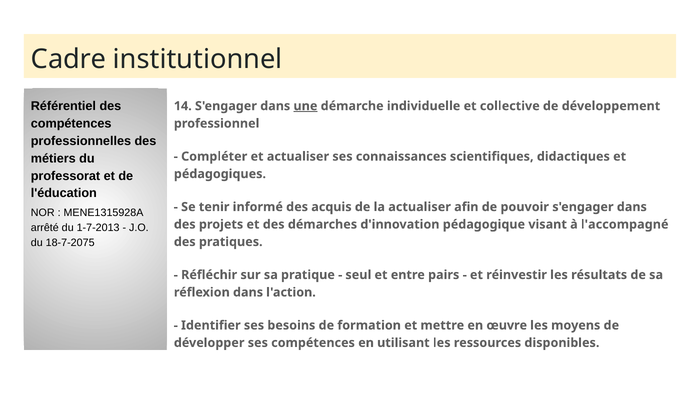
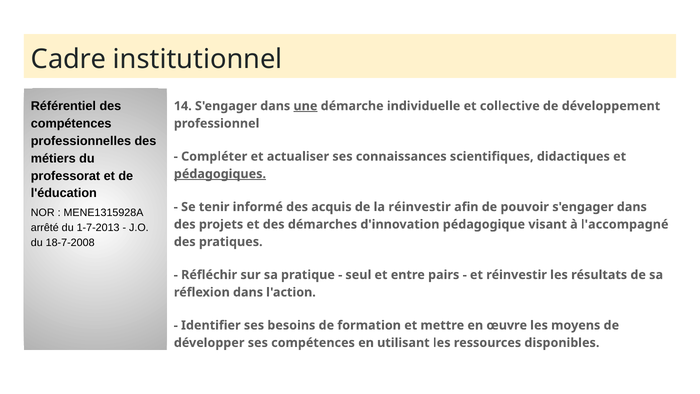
pédagogiques underline: none -> present
la actualiser: actualiser -> réinvestir
18-7-2075: 18-7-2075 -> 18-7-2008
